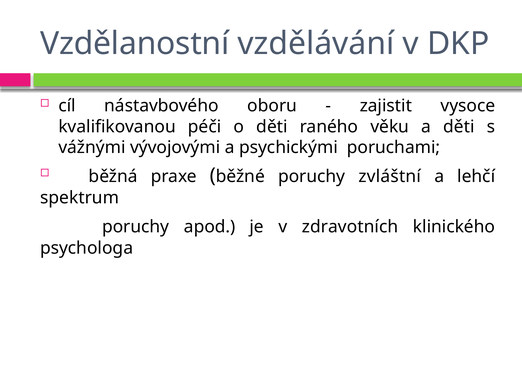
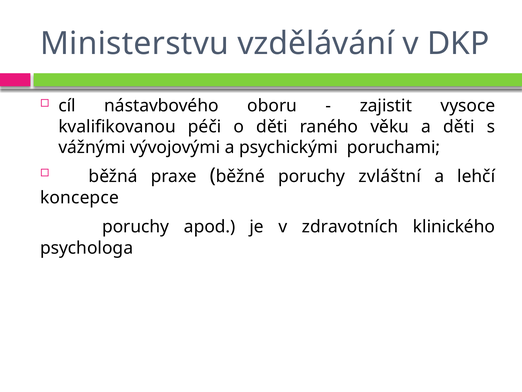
Vzdělanostní: Vzdělanostní -> Ministerstvu
spektrum: spektrum -> koncepce
